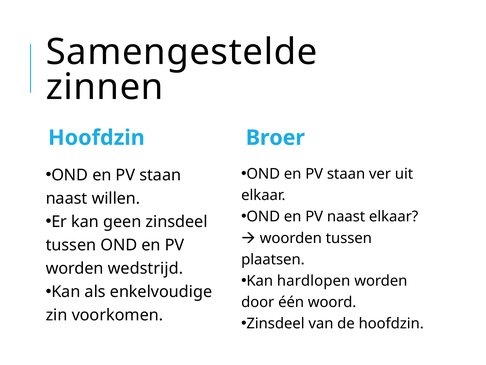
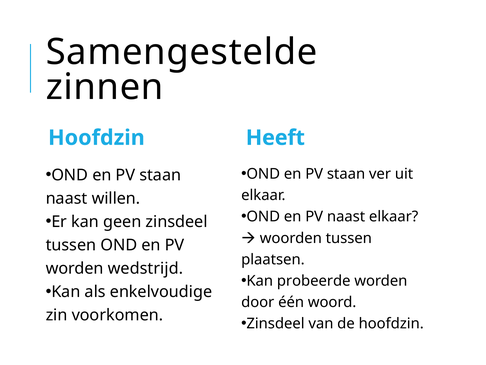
Broer: Broer -> Heeft
hardlopen: hardlopen -> probeerde
